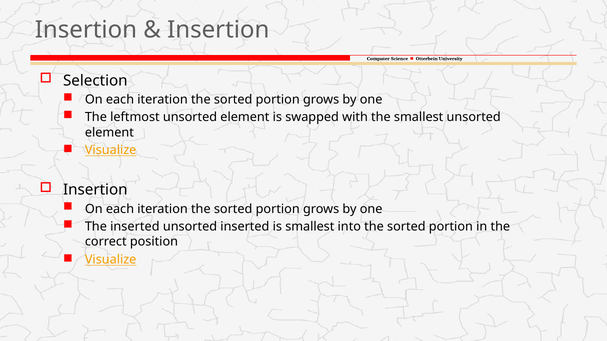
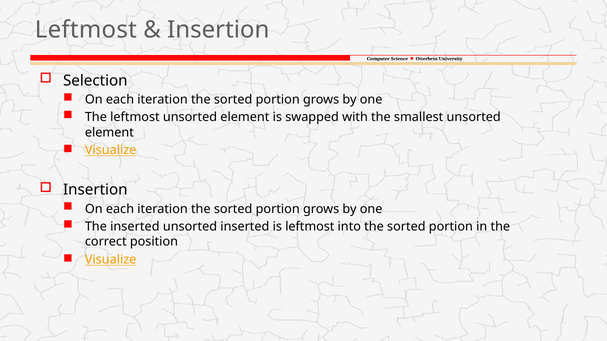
Insertion at (86, 30): Insertion -> Leftmost
is smallest: smallest -> leftmost
